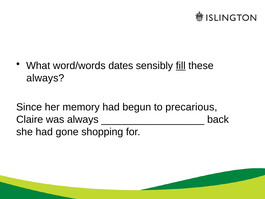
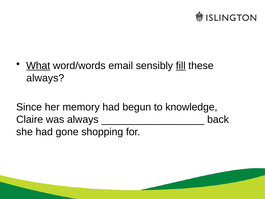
What underline: none -> present
dates: dates -> email
precarious: precarious -> knowledge
